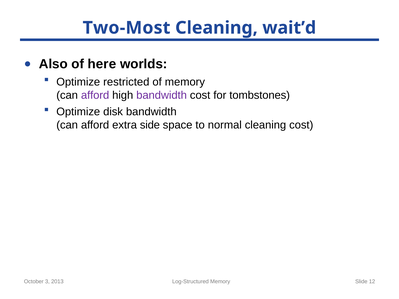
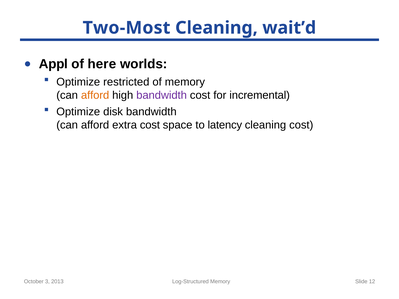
Also: Also -> Appl
afford at (95, 95) colour: purple -> orange
tombstones: tombstones -> incremental
extra side: side -> cost
normal: normal -> latency
